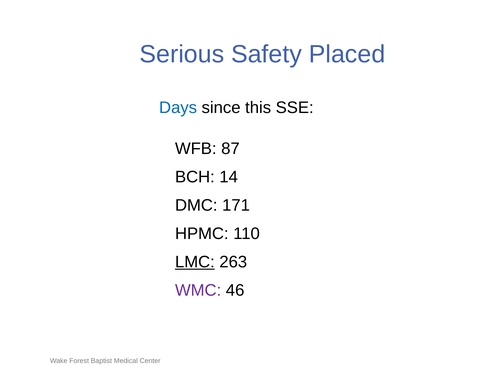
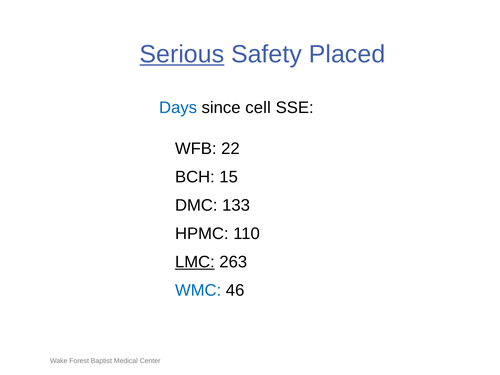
Serious underline: none -> present
this: this -> cell
87: 87 -> 22
14: 14 -> 15
171: 171 -> 133
WMC colour: purple -> blue
